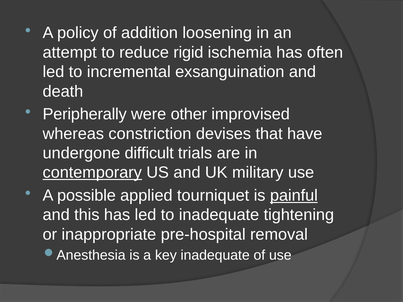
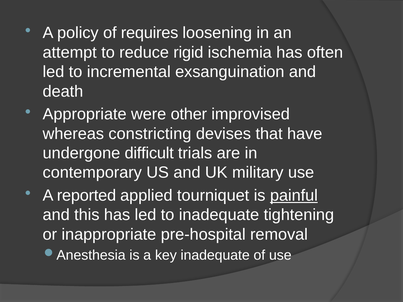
addition: addition -> requires
Peripherally: Peripherally -> Appropriate
constriction: constriction -> constricting
contemporary underline: present -> none
possible: possible -> reported
